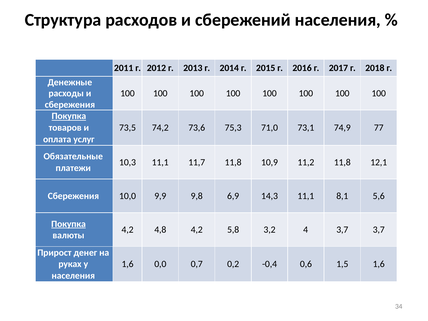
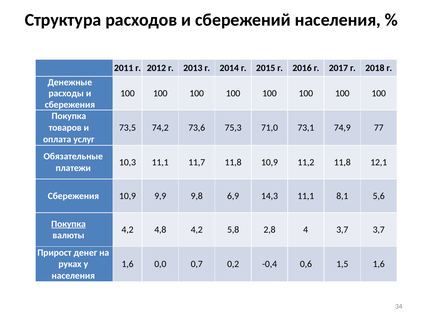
Покупка at (69, 116) underline: present -> none
Сбережения 10,0: 10,0 -> 10,9
3,2: 3,2 -> 2,8
